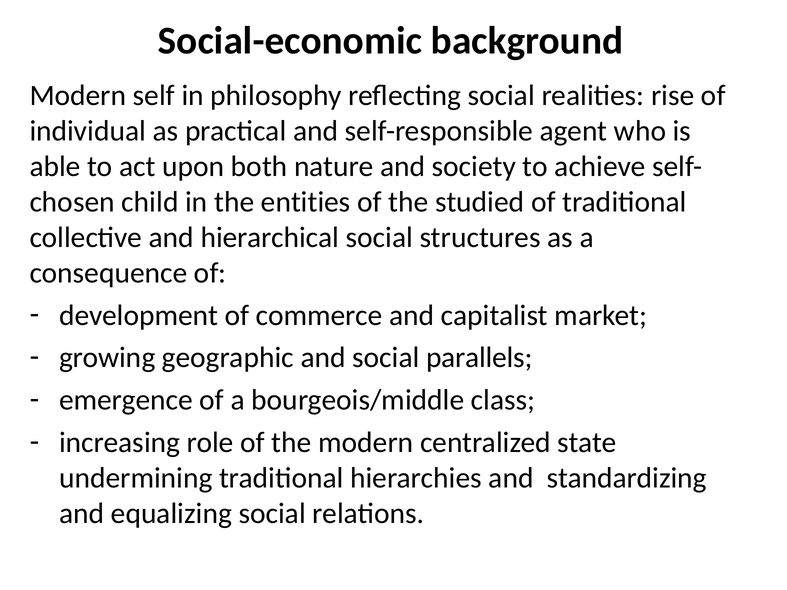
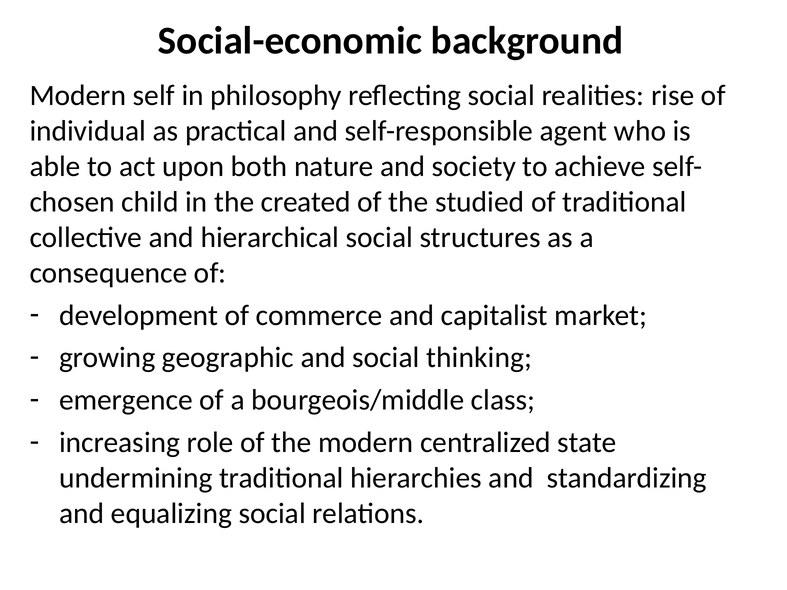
entities: entities -> created
parallels: parallels -> thinking
